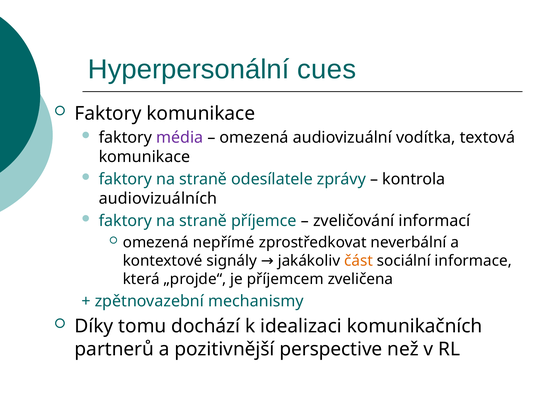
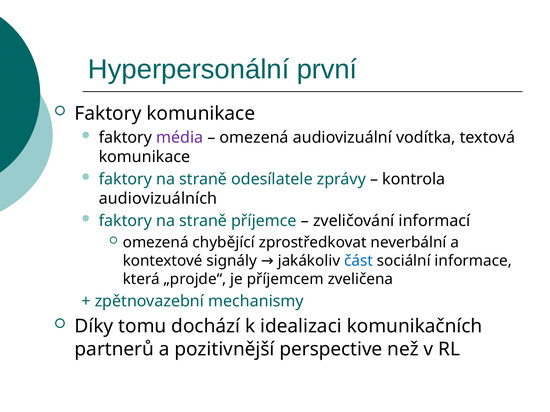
cues: cues -> první
nepřímé: nepřímé -> chybějící
část colour: orange -> blue
